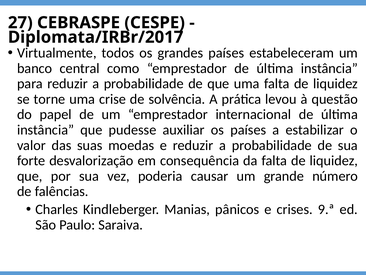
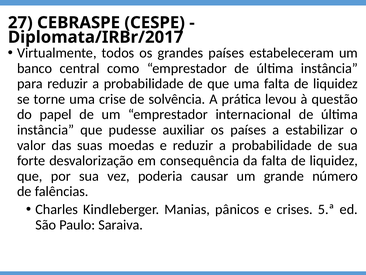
9.ª: 9.ª -> 5.ª
